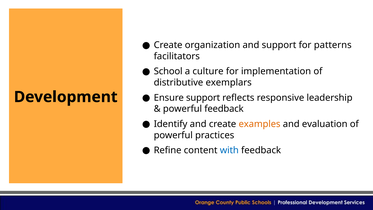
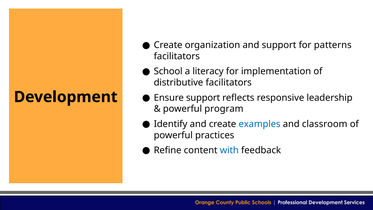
culture: culture -> literacy
distributive exemplars: exemplars -> facilitators
powerful feedback: feedback -> program
examples colour: orange -> blue
evaluation: evaluation -> classroom
